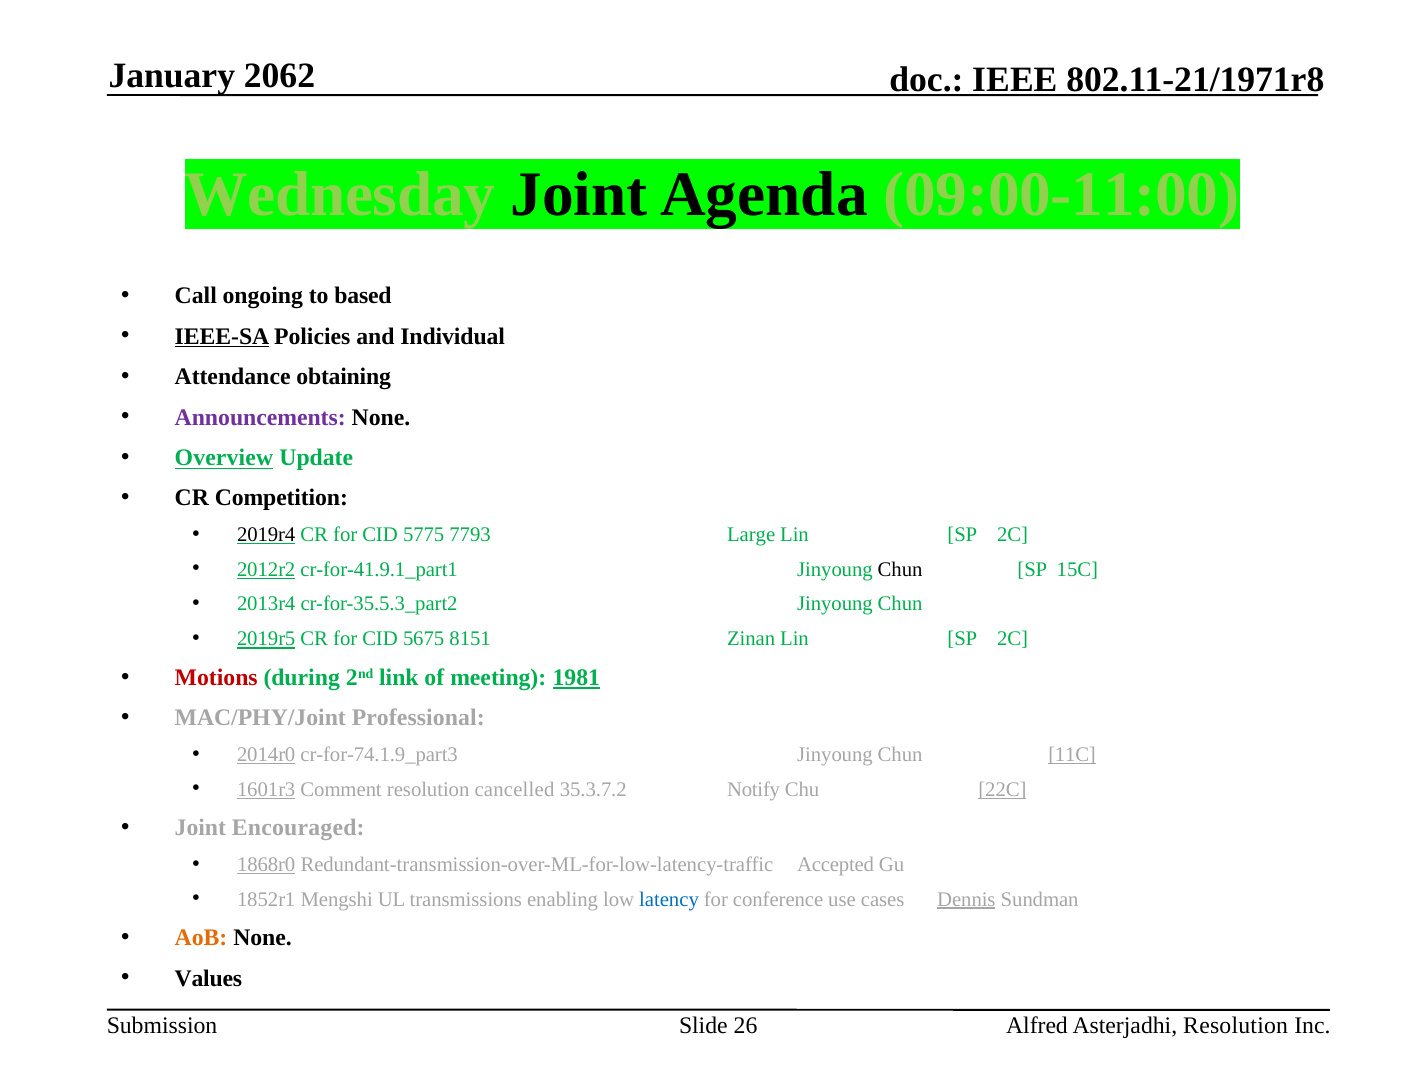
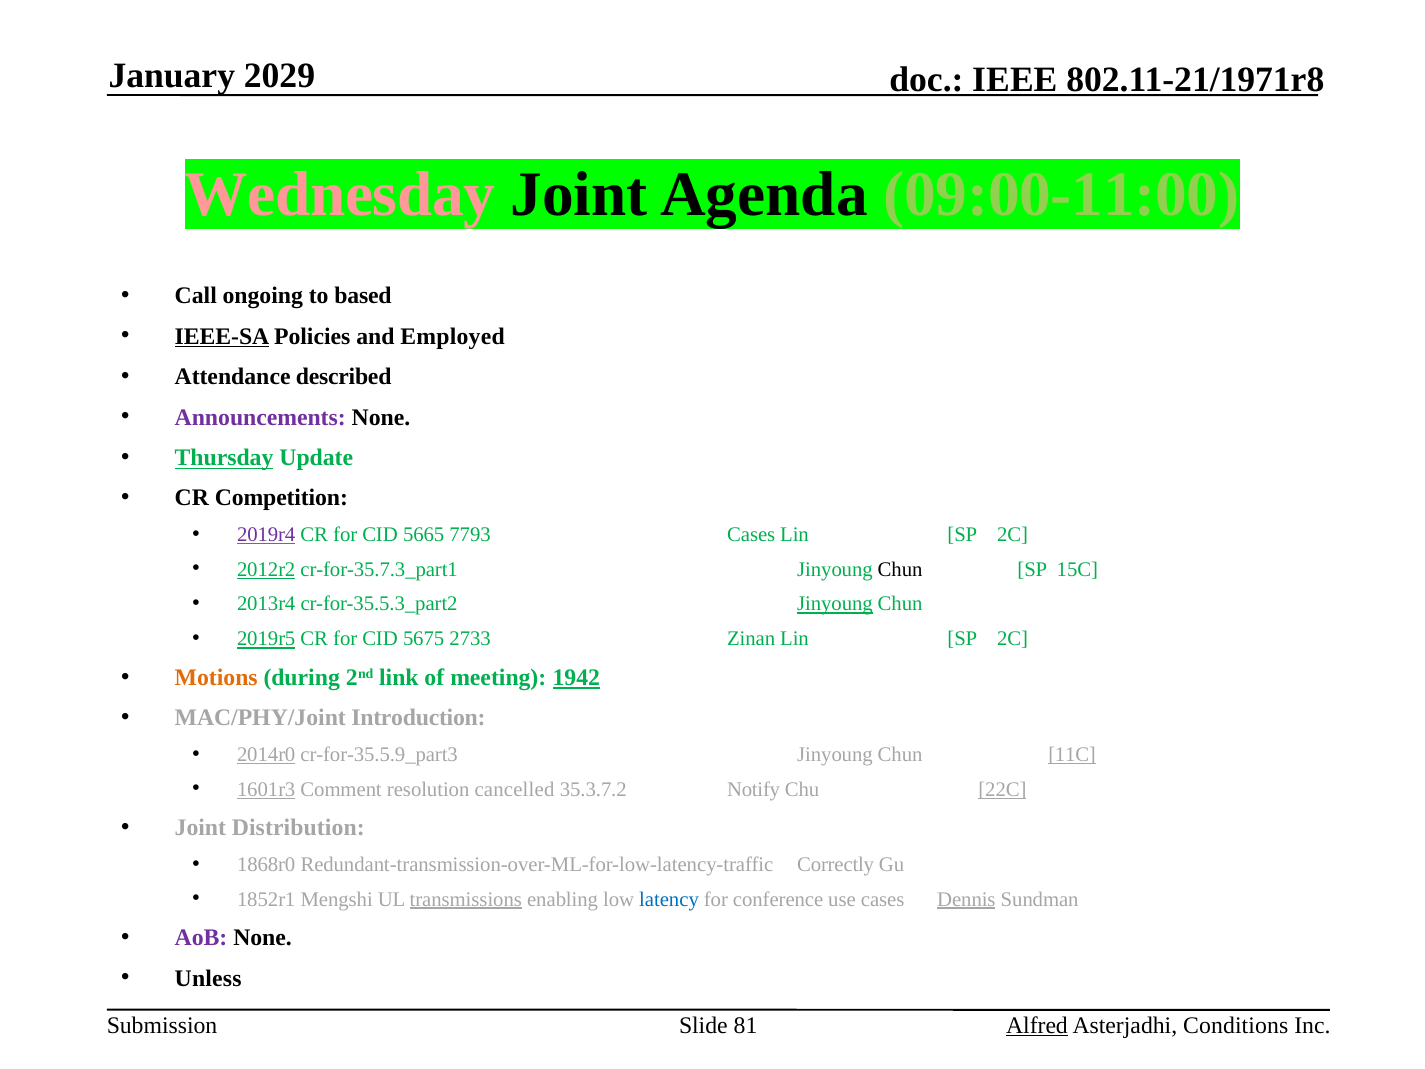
2062: 2062 -> 2029
Wednesday colour: light green -> pink
Individual: Individual -> Employed
obtaining: obtaining -> described
Overview: Overview -> Thursday
2019r4 colour: black -> purple
5775: 5775 -> 5665
7793 Large: Large -> Cases
cr-for-41.9.1_part1: cr-for-41.9.1_part1 -> cr-for-35.7.3_part1
Jinyoung at (835, 604) underline: none -> present
8151: 8151 -> 2733
Motions colour: red -> orange
1981: 1981 -> 1942
Professional: Professional -> Introduction
cr-for-74.1.9_part3: cr-for-74.1.9_part3 -> cr-for-35.5.9_part3
Encouraged: Encouraged -> Distribution
1868r0 underline: present -> none
Accepted: Accepted -> Correctly
transmissions underline: none -> present
AoB colour: orange -> purple
Values: Values -> Unless
26: 26 -> 81
Alfred underline: none -> present
Asterjadhi Resolution: Resolution -> Conditions
